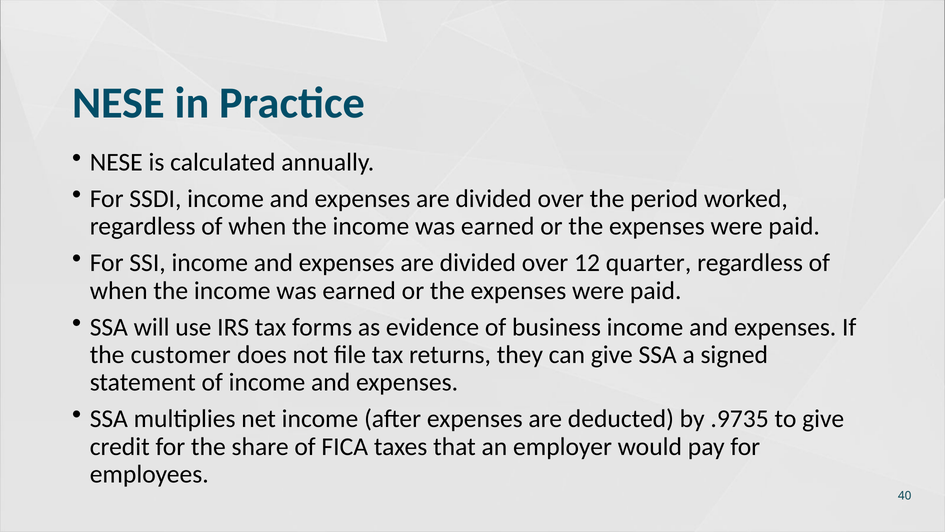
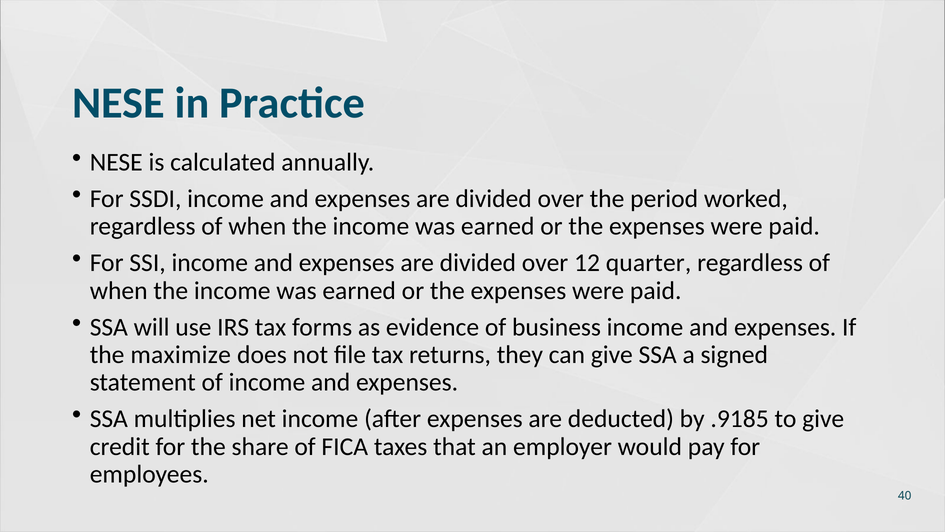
customer: customer -> maximize
.9735: .9735 -> .9185
